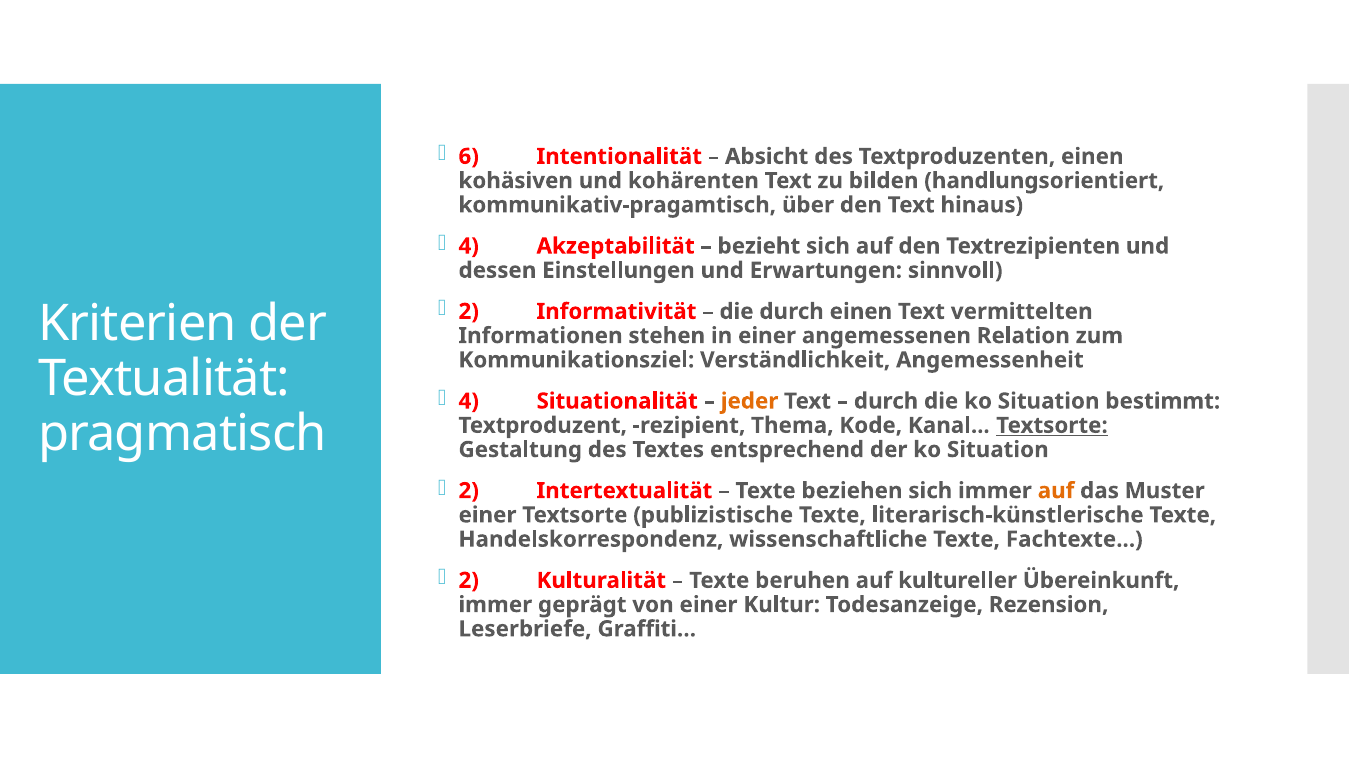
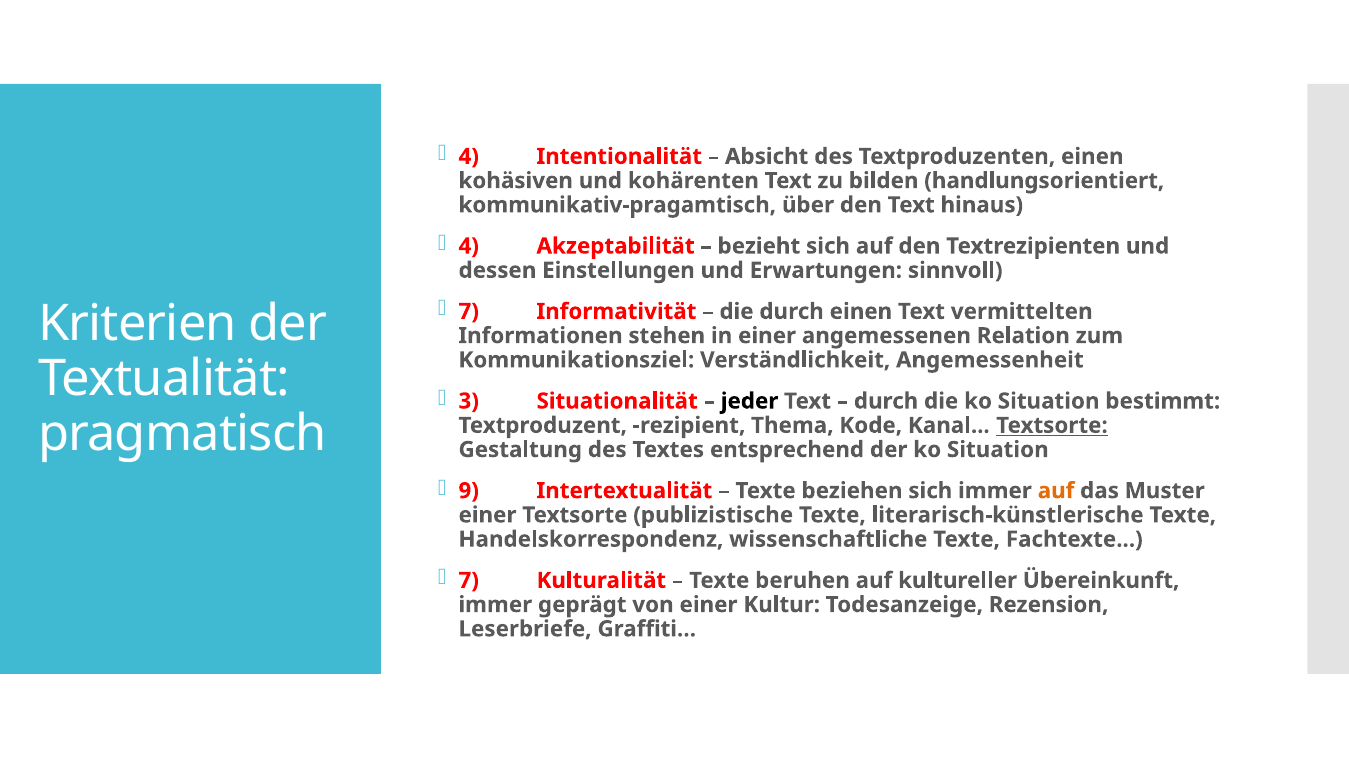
6 at (469, 156): 6 -> 4
2 at (469, 311): 2 -> 7
4 at (469, 401): 4 -> 3
jeder colour: orange -> black
2 at (469, 491): 2 -> 9
2 at (469, 580): 2 -> 7
